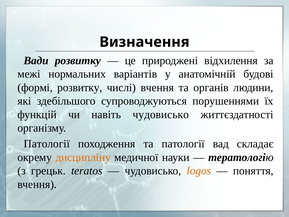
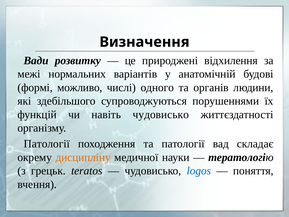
формі розвитку: розвитку -> можливо
числі вчення: вчення -> одного
logos colour: orange -> blue
